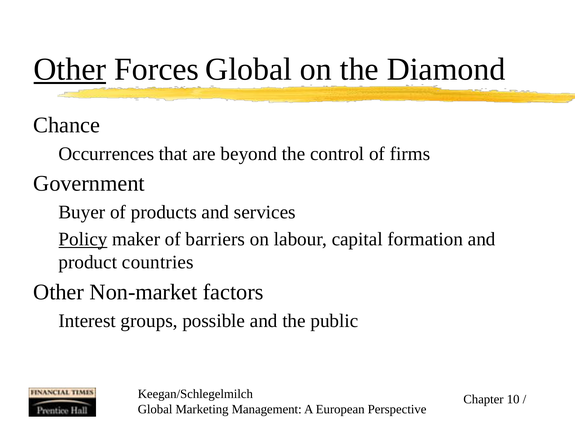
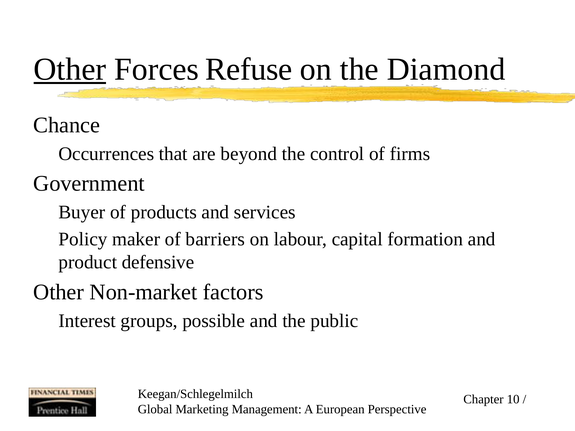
Forces Global: Global -> Refuse
Policy underline: present -> none
countries: countries -> defensive
